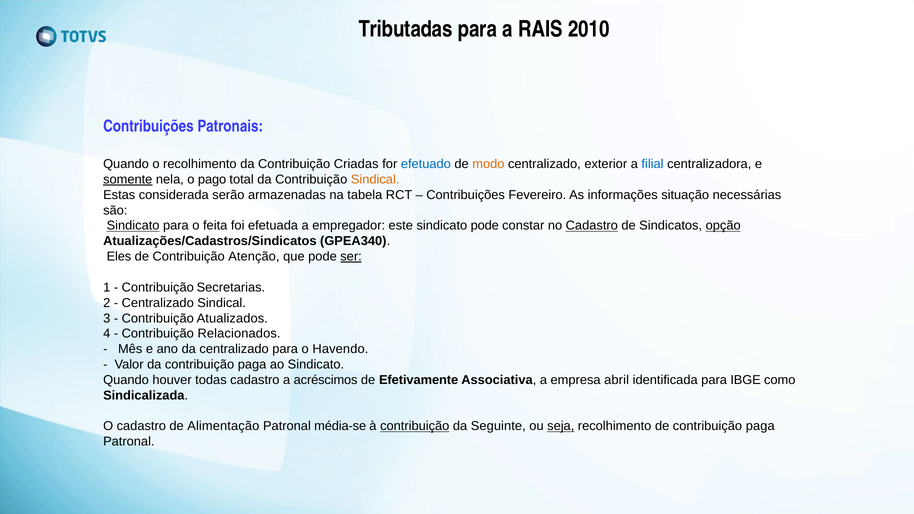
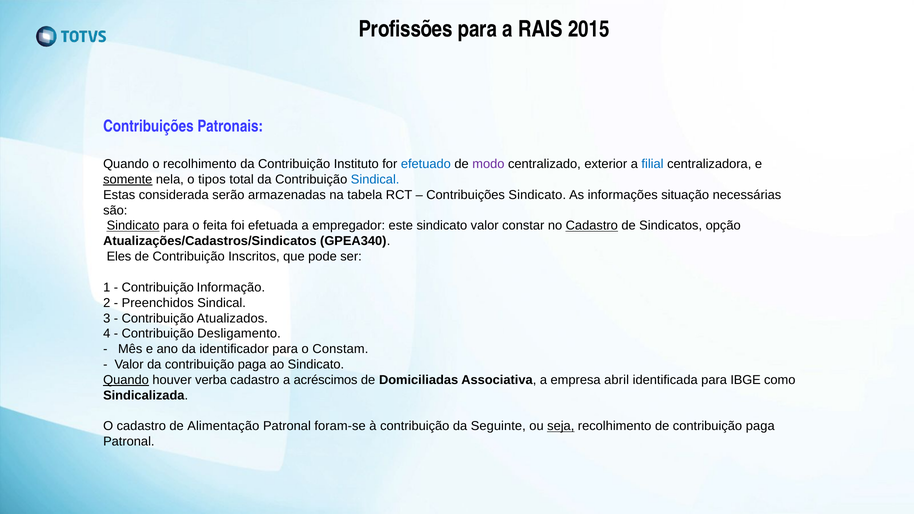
Tributadas: Tributadas -> Profissões
2010: 2010 -> 2015
Criadas: Criadas -> Instituto
modo colour: orange -> purple
pago: pago -> tipos
Sindical at (375, 180) colour: orange -> blue
Contribuições Fevereiro: Fevereiro -> Sindicato
sindicato pode: pode -> valor
opção underline: present -> none
Atenção: Atenção -> Inscritos
ser underline: present -> none
Secretarias: Secretarias -> Informação
Centralizado at (158, 303): Centralizado -> Preenchidos
Relacionados: Relacionados -> Desligamento
da centralizado: centralizado -> identificador
Havendo: Havendo -> Constam
Quando at (126, 380) underline: none -> present
todas: todas -> verba
Efetivamente: Efetivamente -> Domiciliadas
média-se: média-se -> foram-se
contribuição at (415, 426) underline: present -> none
